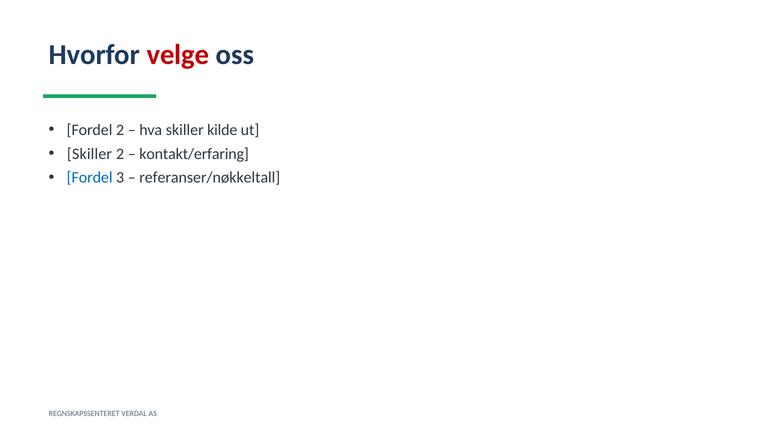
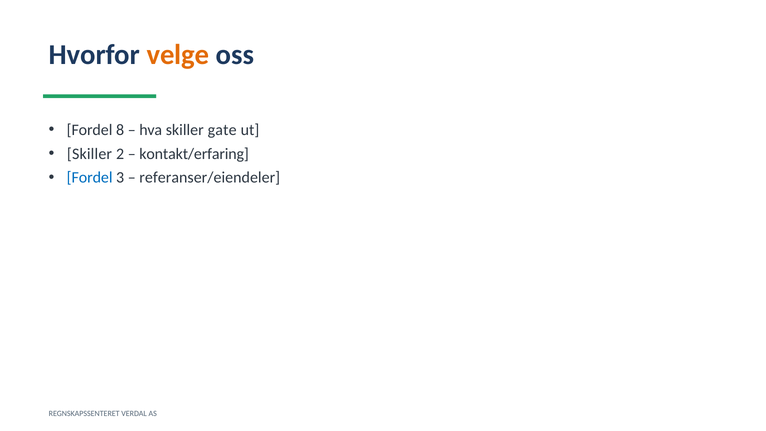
velge colour: red -> orange
Fordel 2: 2 -> 8
kilde: kilde -> gate
referanser/nøkkeltall: referanser/nøkkeltall -> referanser/eiendeler
